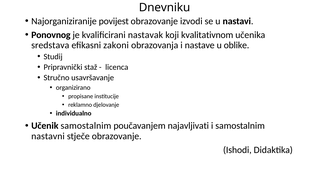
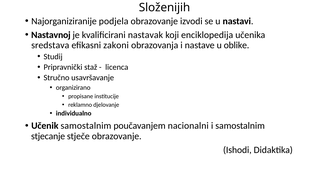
Dnevniku: Dnevniku -> Složenijih
povijest: povijest -> podjela
Ponovnog: Ponovnog -> Nastavnoj
kvalitativnom: kvalitativnom -> enciklopedija
najavljivati: najavljivati -> nacionalni
nastavni: nastavni -> stjecanje
